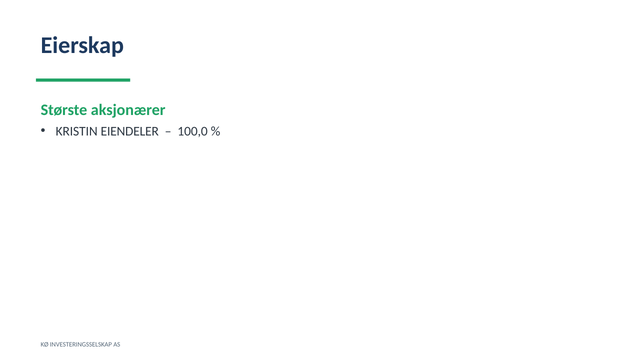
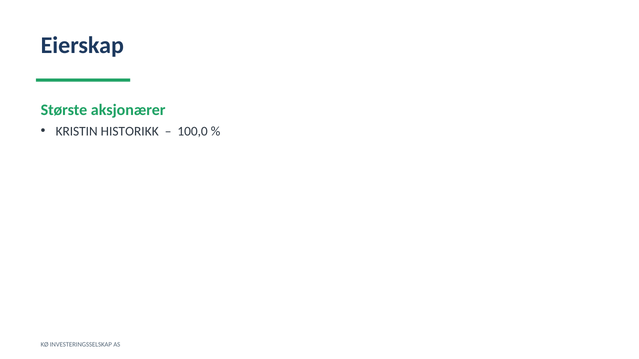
EIENDELER: EIENDELER -> HISTORIKK
